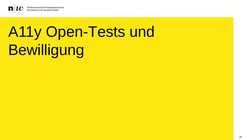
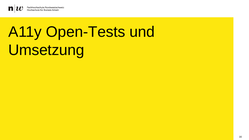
Bewilligung: Bewilligung -> Umsetzung
